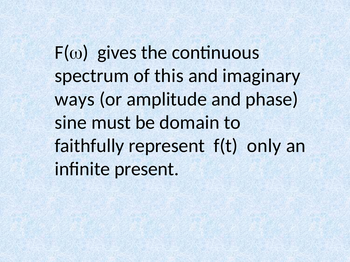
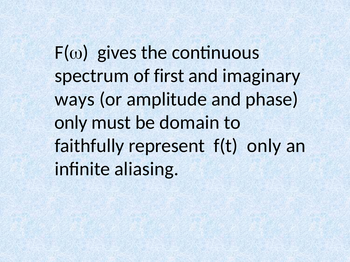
this: this -> first
sine at (71, 123): sine -> only
present: present -> aliasing
